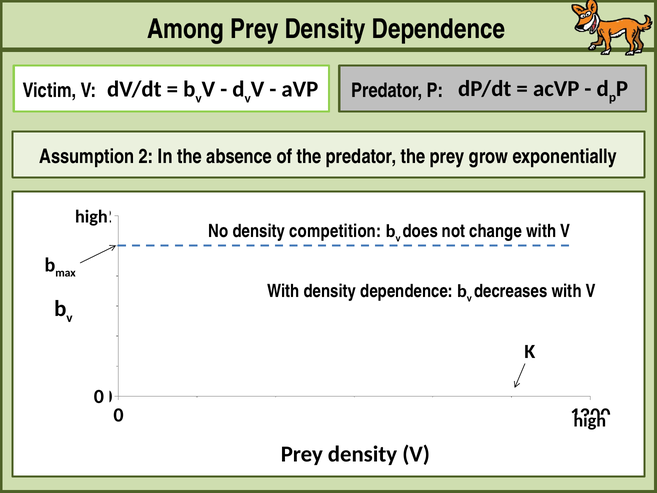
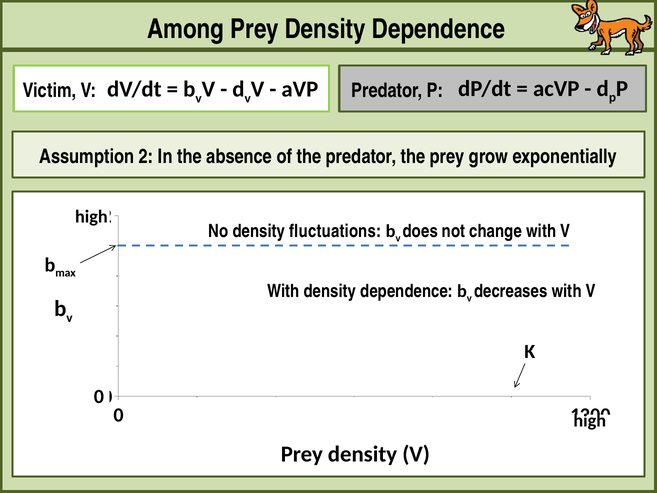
competition: competition -> fluctuations
